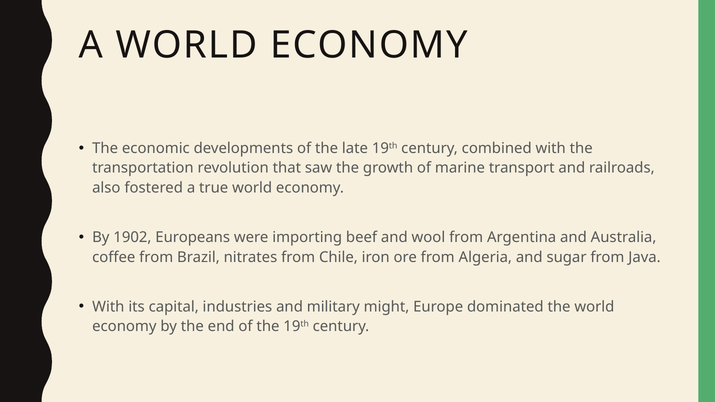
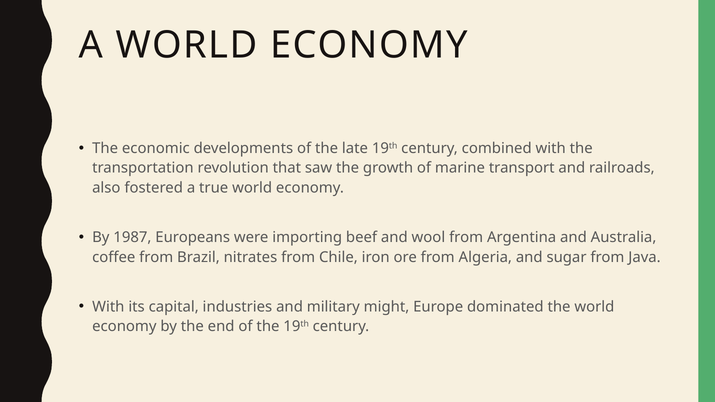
1902: 1902 -> 1987
